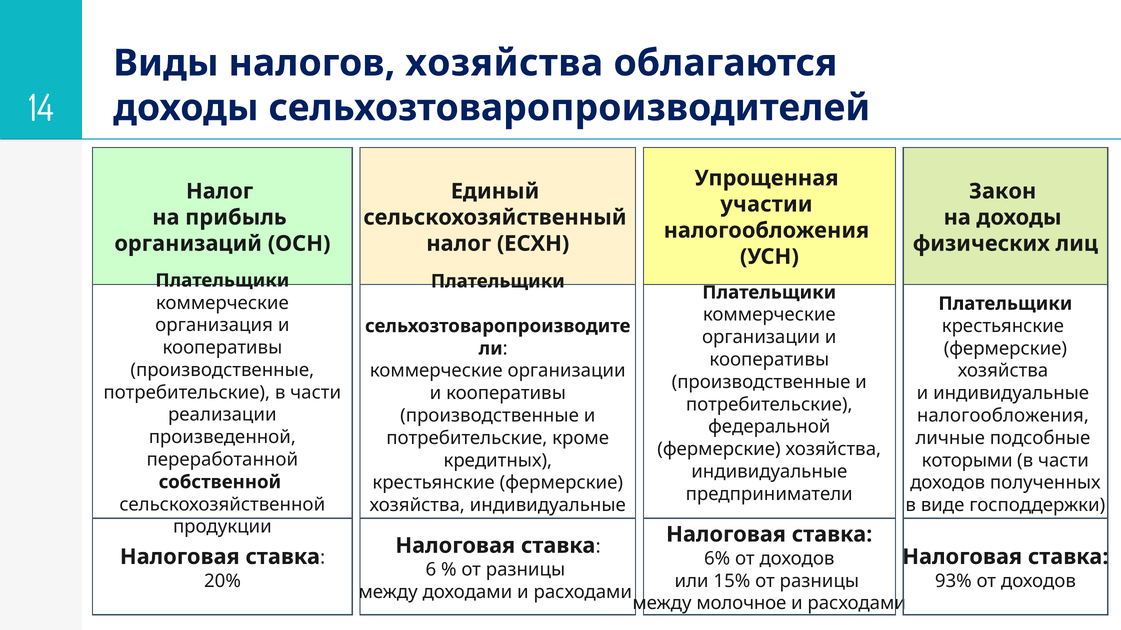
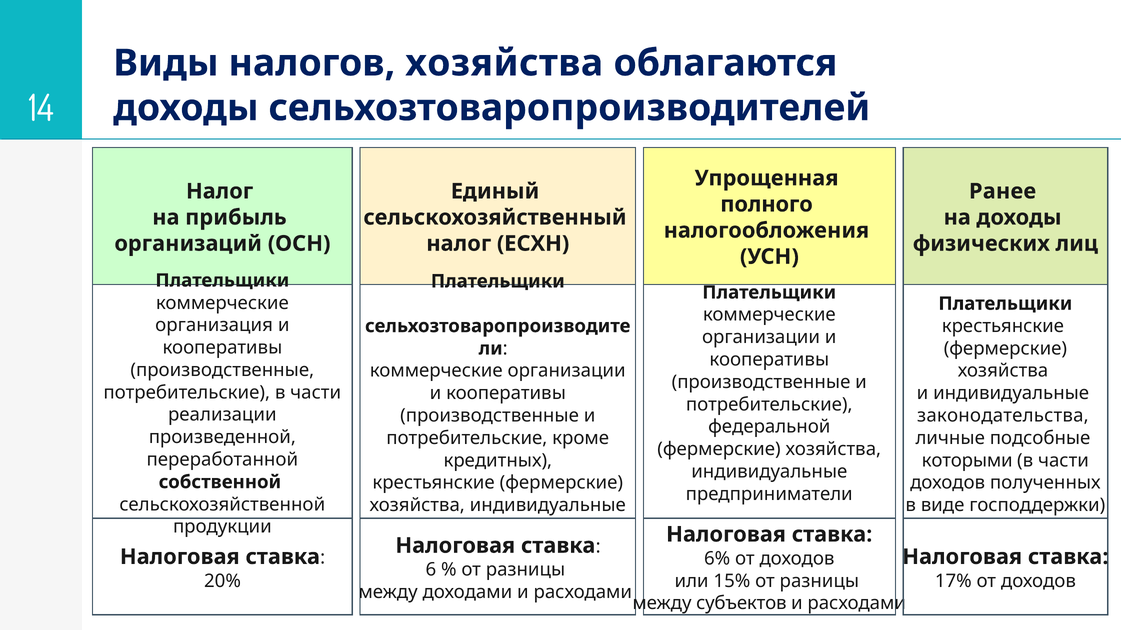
Закон: Закон -> Ранее
участии: участии -> полного
налогообложения at (1003, 416): налогообложения -> законодательства
93%: 93% -> 17%
молочное: молочное -> субъектов
